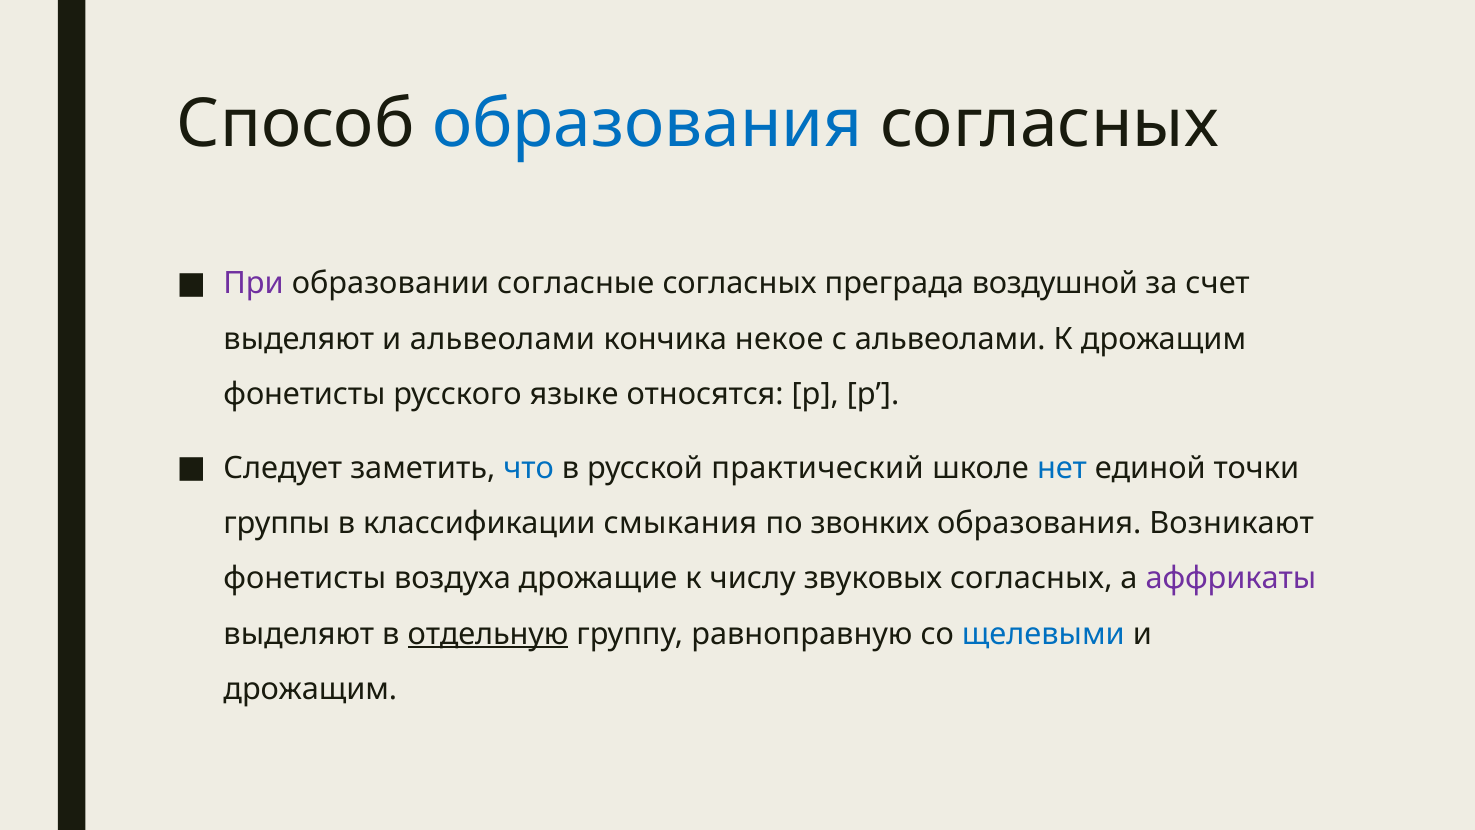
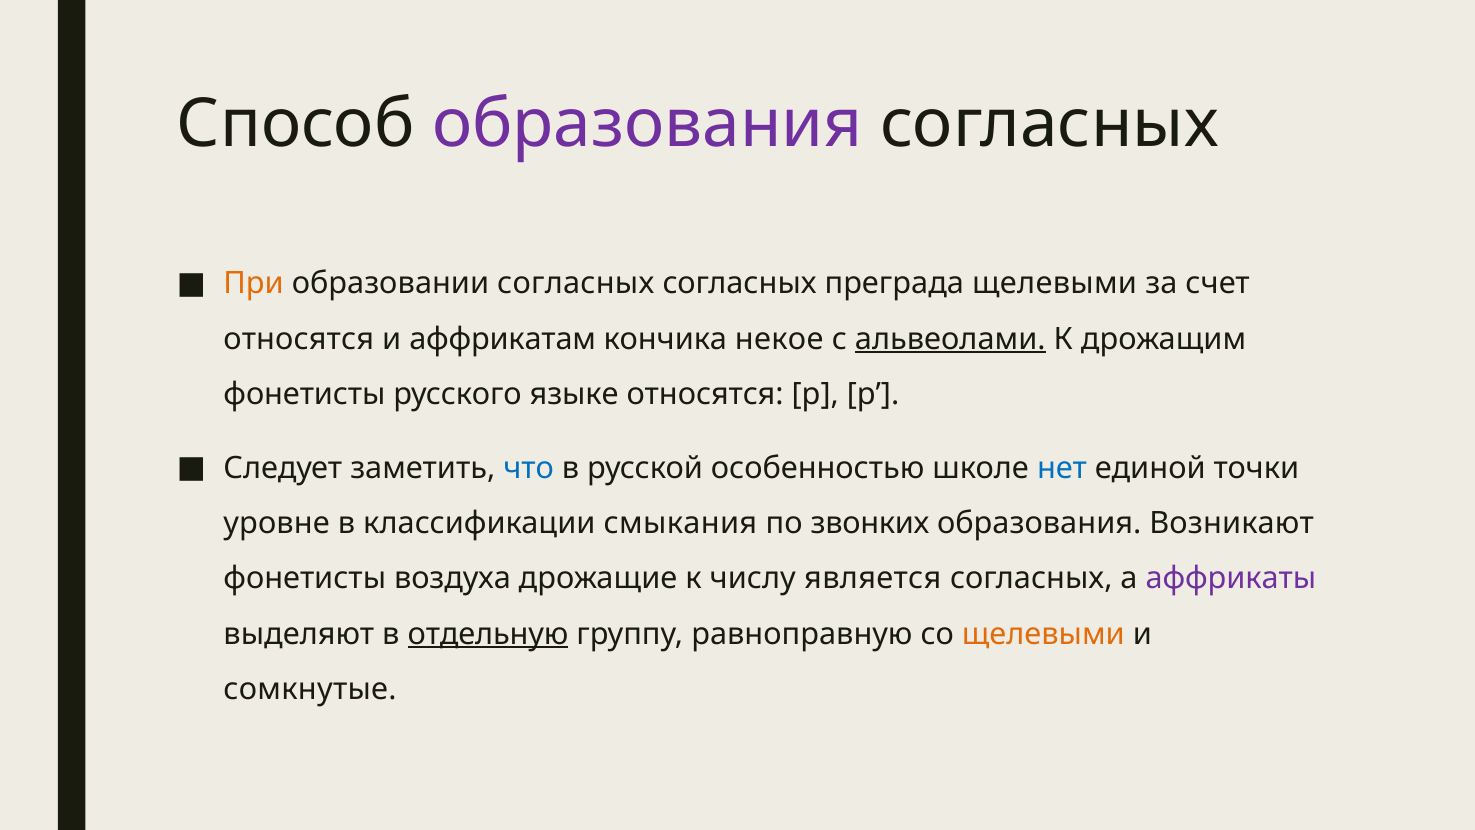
образования at (647, 124) colour: blue -> purple
При colour: purple -> orange
образовании согласные: согласные -> согласных
преграда воздушной: воздушной -> щелевыми
выделяют at (299, 339): выделяют -> относятся
и альвеолами: альвеолами -> аффрикатам
альвеолами at (950, 339) underline: none -> present
практический: практический -> особенностью
группы: группы -> уровне
звуковых: звуковых -> является
щелевыми at (1043, 634) colour: blue -> orange
дрожащим at (310, 689): дрожащим -> сомкнутые
